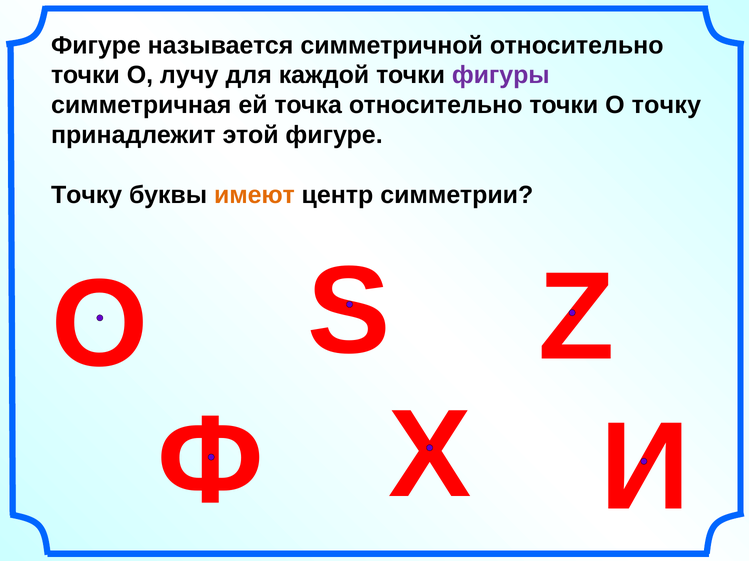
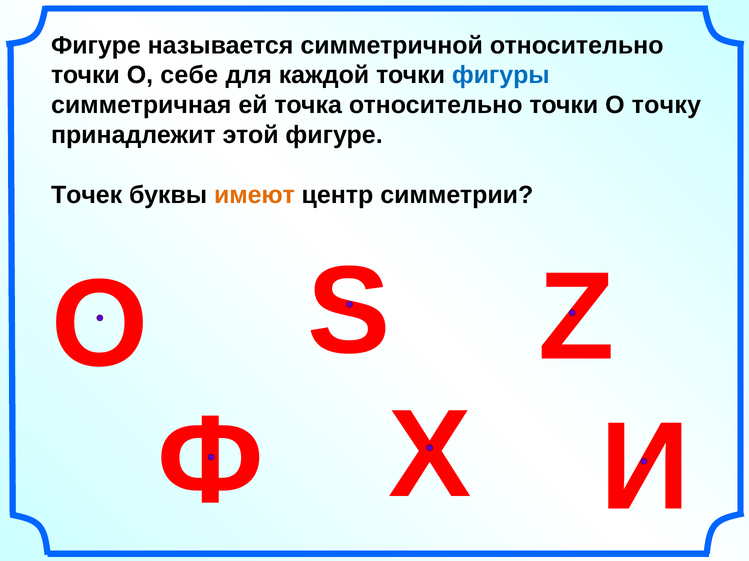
лучу: лучу -> себе
фигуры colour: purple -> blue
Точку at (87, 195): Точку -> Точек
